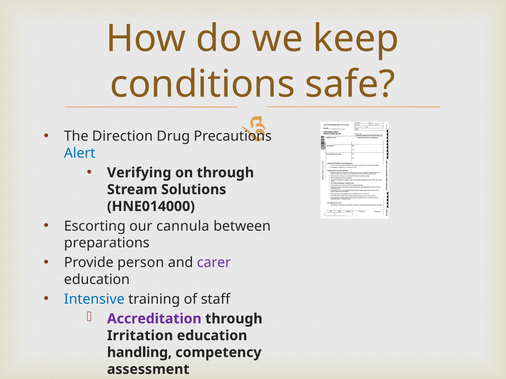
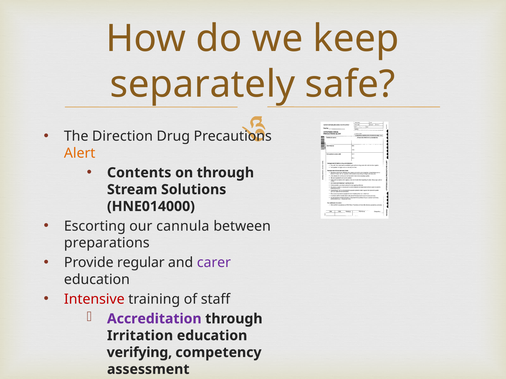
conditions: conditions -> separately
Alert colour: blue -> orange
Verifying: Verifying -> Contents
person: person -> regular
Intensive colour: blue -> red
handling: handling -> verifying
